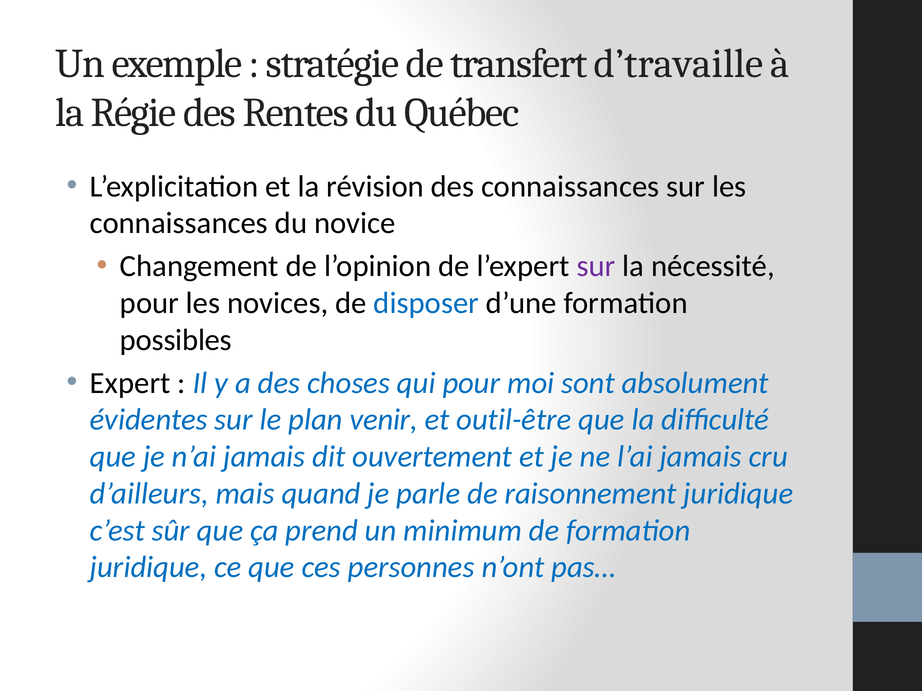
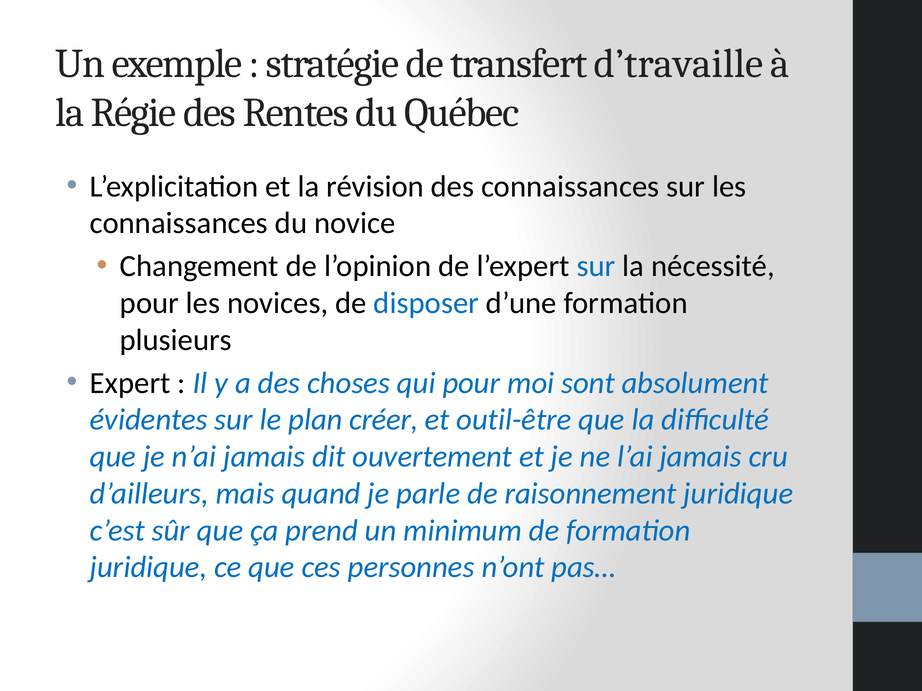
sur at (596, 266) colour: purple -> blue
possibles: possibles -> plusieurs
venir: venir -> créer
